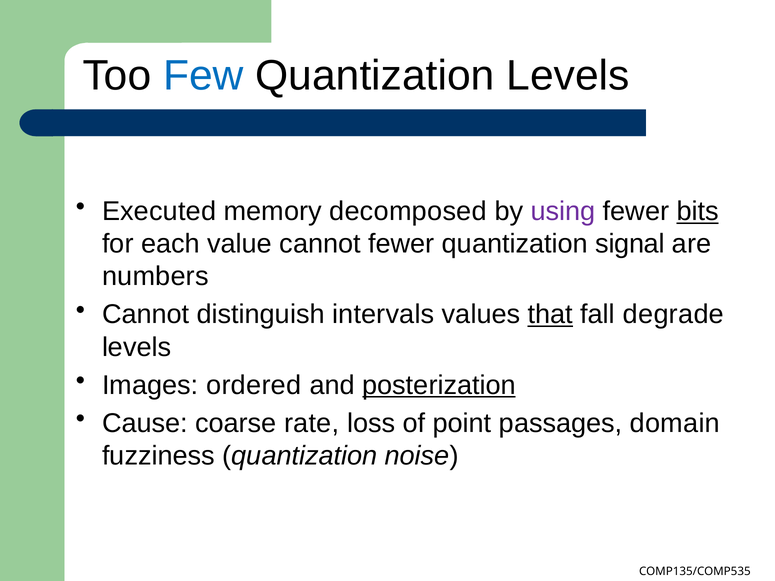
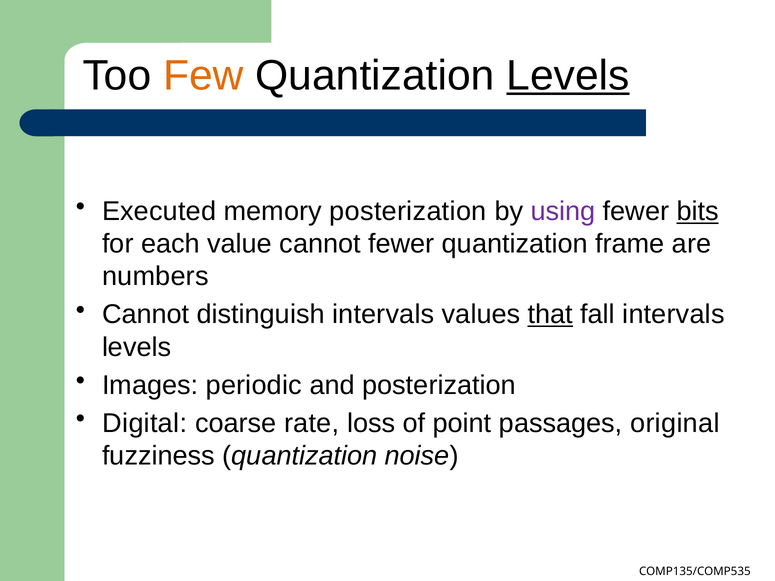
Few colour: blue -> orange
Levels at (568, 76) underline: none -> present
memory decomposed: decomposed -> posterization
signal: signal -> frame
fall degrade: degrade -> intervals
ordered: ordered -> periodic
posterization at (439, 385) underline: present -> none
Cause: Cause -> Digital
domain: domain -> original
